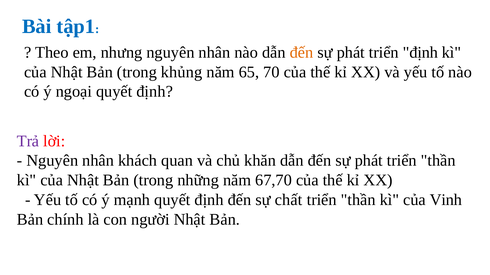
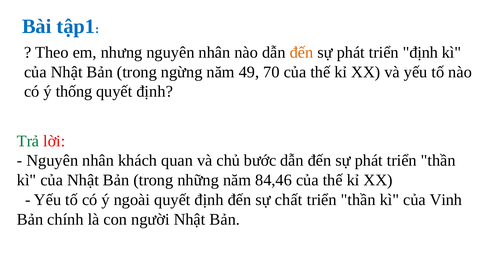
khủng: khủng -> ngừng
65: 65 -> 49
ngoại: ngoại -> thống
Trả colour: purple -> green
khăn: khăn -> bước
67,70: 67,70 -> 84,46
mạnh: mạnh -> ngoài
